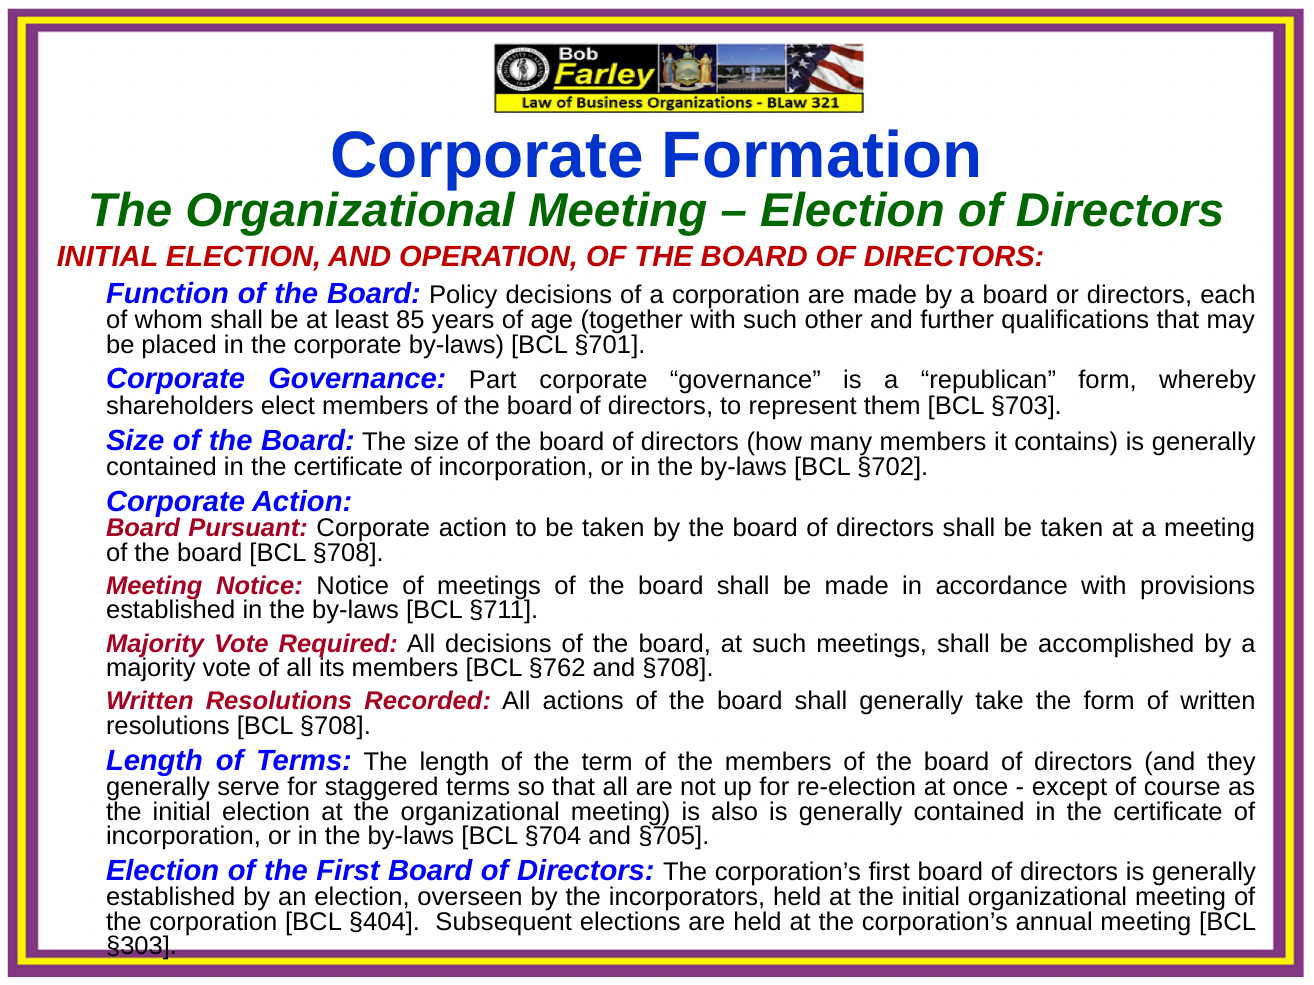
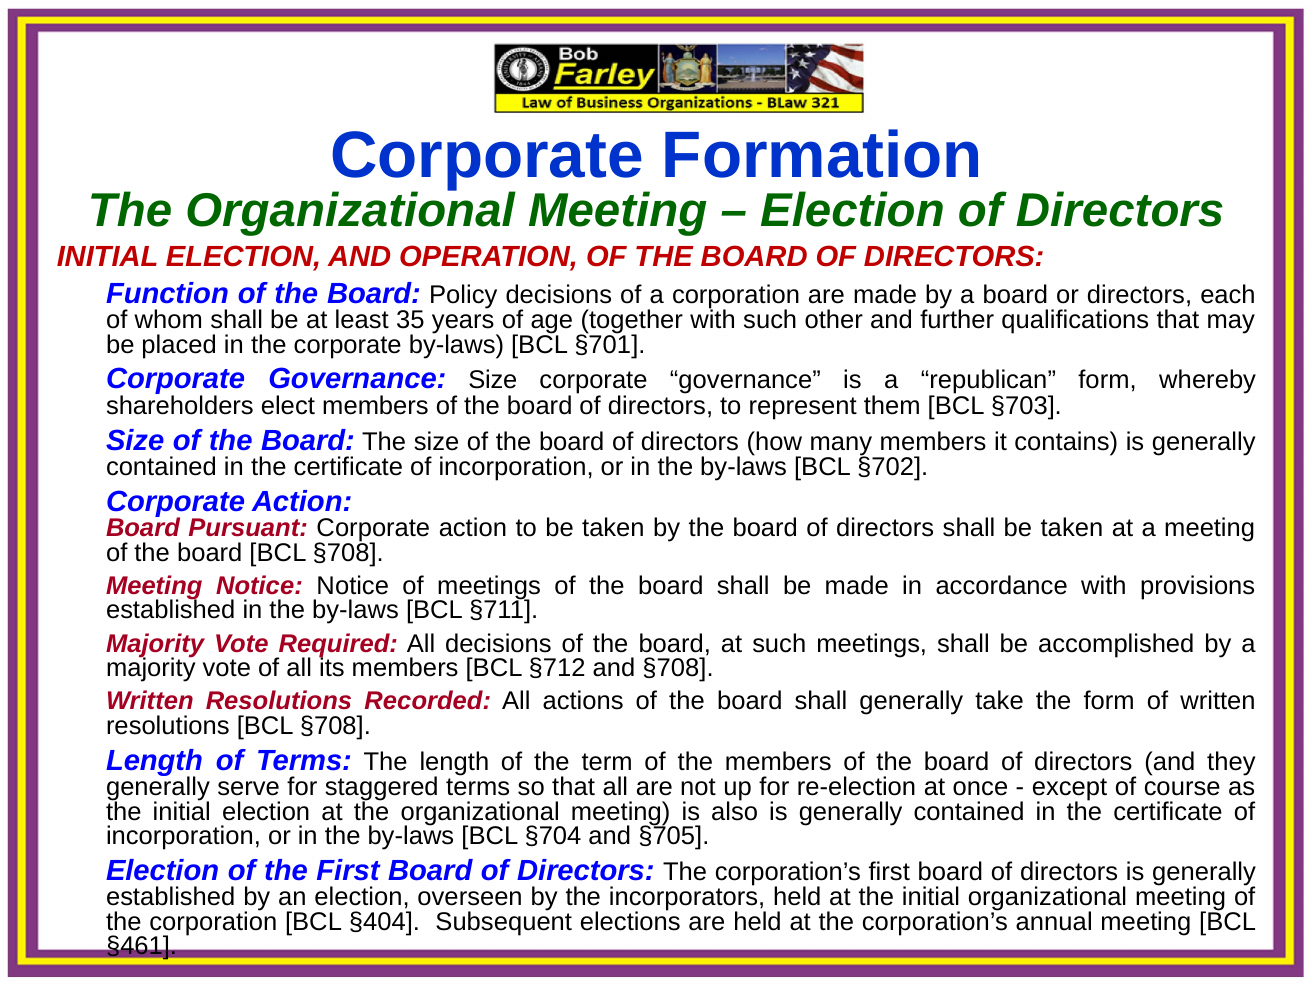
85: 85 -> 35
Governance Part: Part -> Size
§762: §762 -> §712
§303: §303 -> §461
